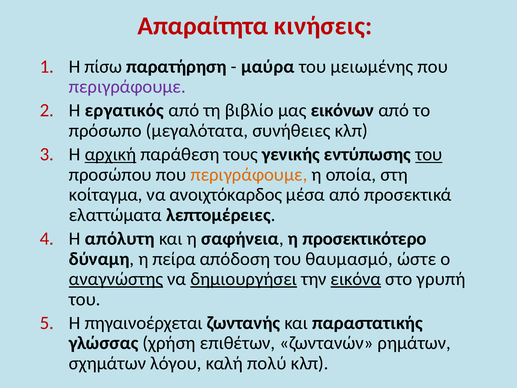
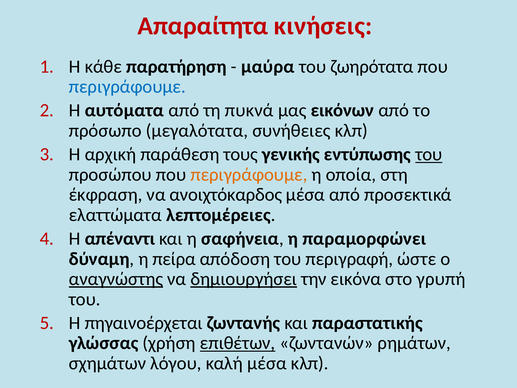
πίσω: πίσω -> κάθε
μειωμένης: μειωμένης -> ζωηρότατα
περιγράφουμε at (127, 87) colour: purple -> blue
εργατικός: εργατικός -> αυτόματα
βιβλίο: βιβλίο -> πυκνά
αρχική underline: present -> none
κοίταγμα: κοίταγμα -> έκφραση
απόλυτη: απόλυτη -> απέναντι
προσεκτικότερο: προσεκτικότερο -> παραμορφώνει
θαυμασμό: θαυμασμό -> περιγραφή
εικόνα underline: present -> none
επιθέτων underline: none -> present
καλή πολύ: πολύ -> μέσα
